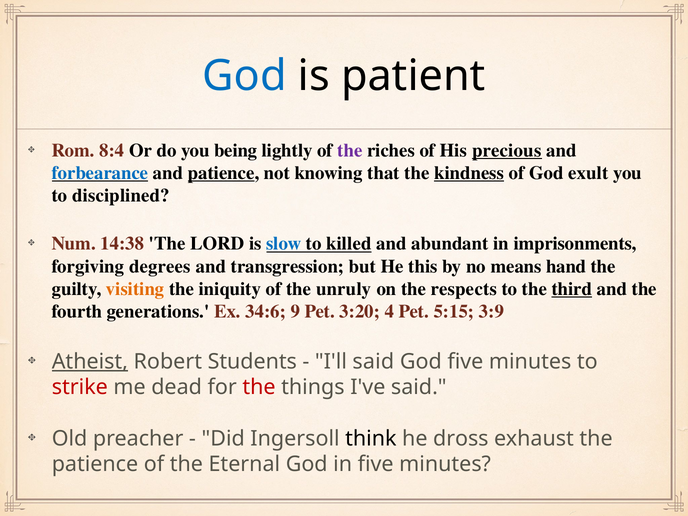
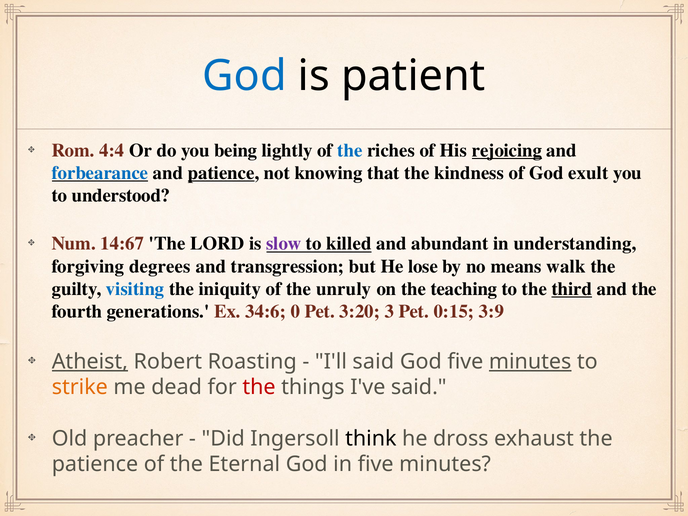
8:4: 8:4 -> 4:4
the at (350, 150) colour: purple -> blue
precious: precious -> rejoicing
kindness underline: present -> none
disciplined: disciplined -> understood
14:38: 14:38 -> 14:67
slow colour: blue -> purple
imprisonments: imprisonments -> understanding
this: this -> lose
hand: hand -> walk
visiting colour: orange -> blue
respects: respects -> teaching
9: 9 -> 0
4: 4 -> 3
5:15: 5:15 -> 0:15
Students: Students -> Roasting
minutes at (530, 361) underline: none -> present
strike colour: red -> orange
